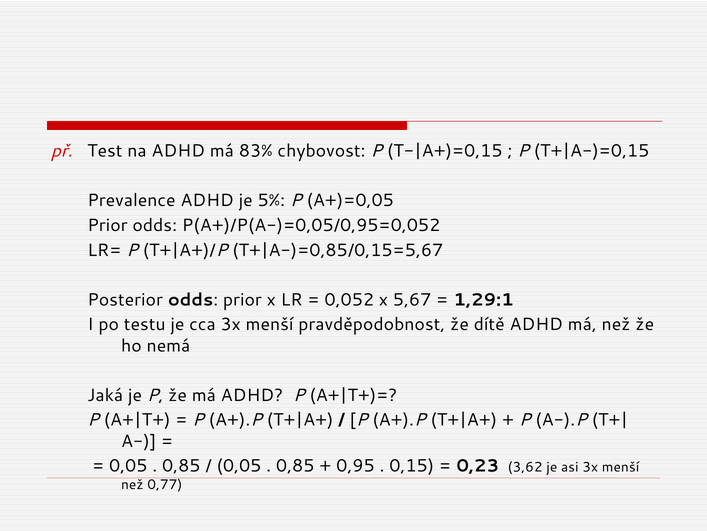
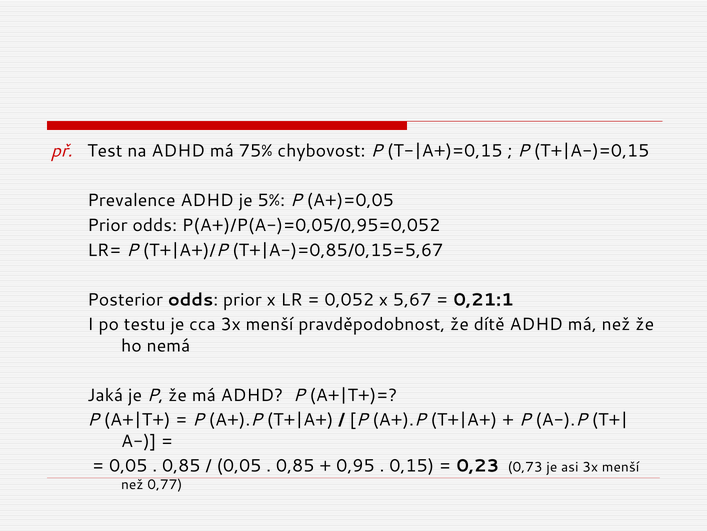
83%: 83% -> 75%
1,29:1: 1,29:1 -> 0,21:1
3,62: 3,62 -> 0,73
